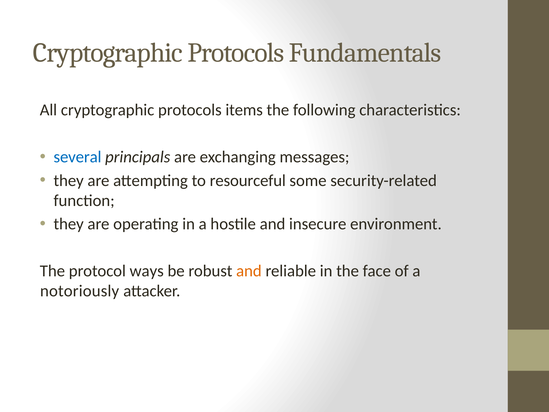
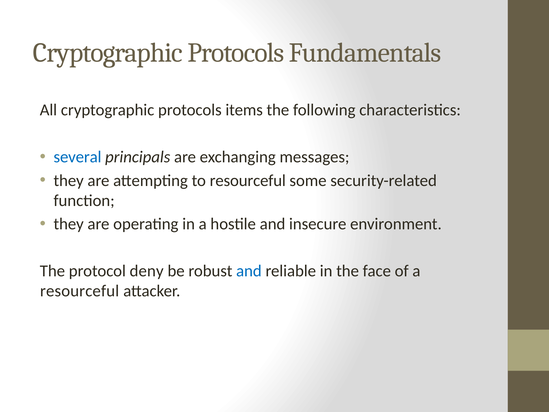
ways: ways -> deny
and at (249, 271) colour: orange -> blue
notoriously at (80, 291): notoriously -> resourceful
